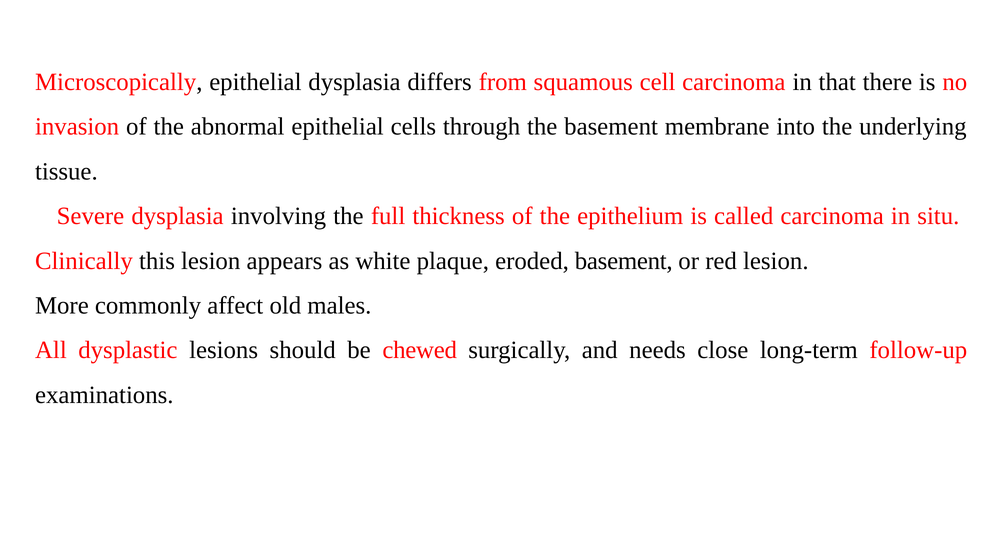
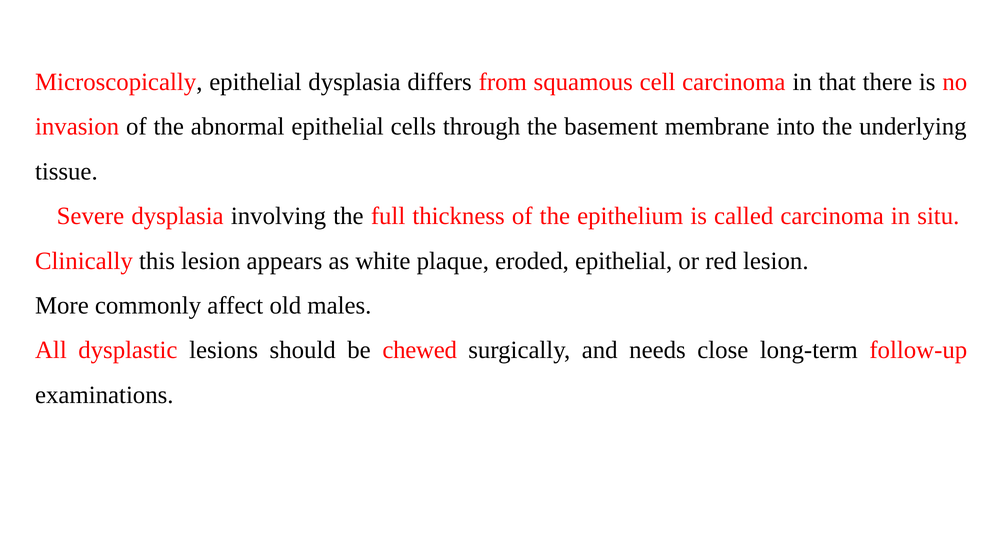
eroded basement: basement -> epithelial
